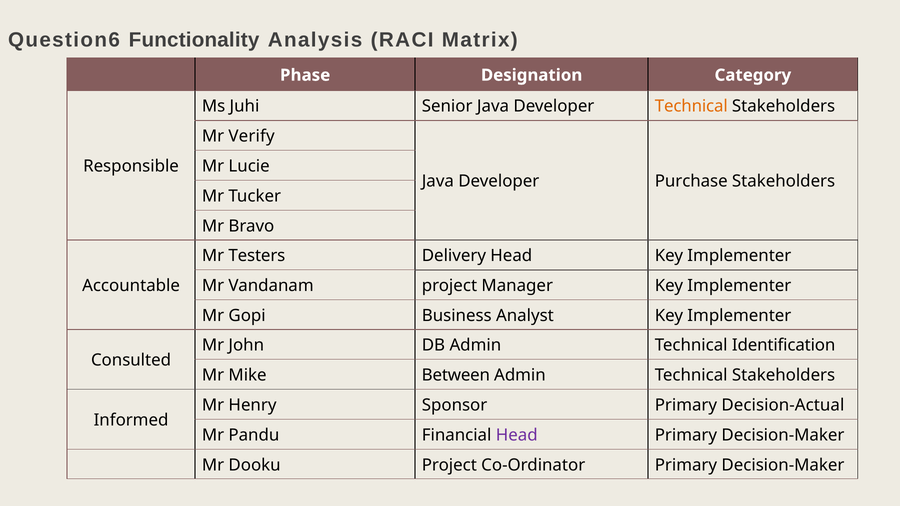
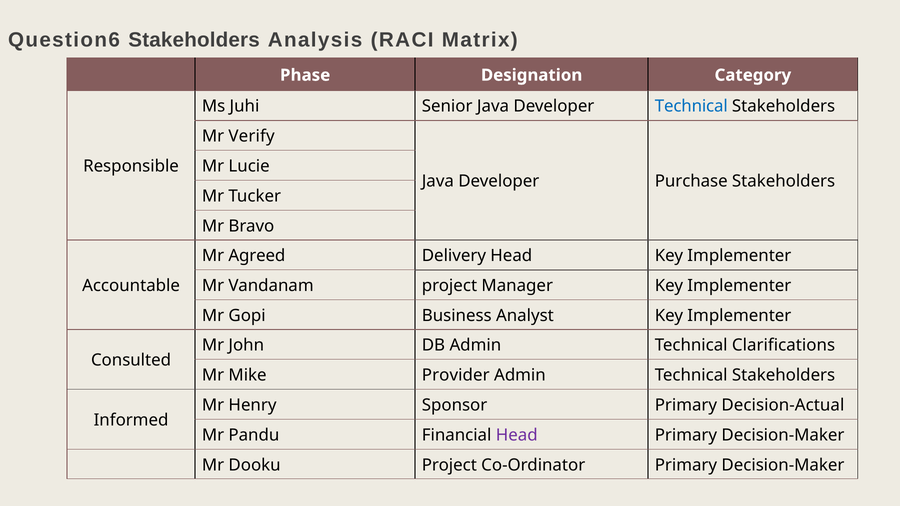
Question6 Functionality: Functionality -> Stakeholders
Technical at (691, 106) colour: orange -> blue
Testers: Testers -> Agreed
Identification: Identification -> Clarifications
Between: Between -> Provider
